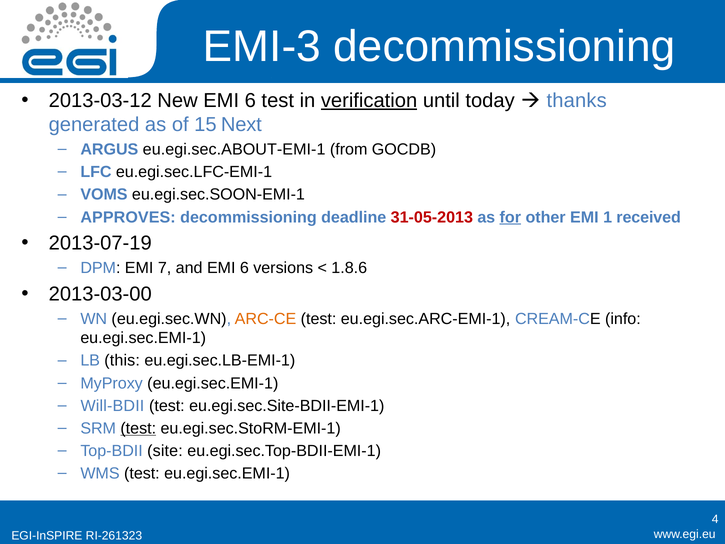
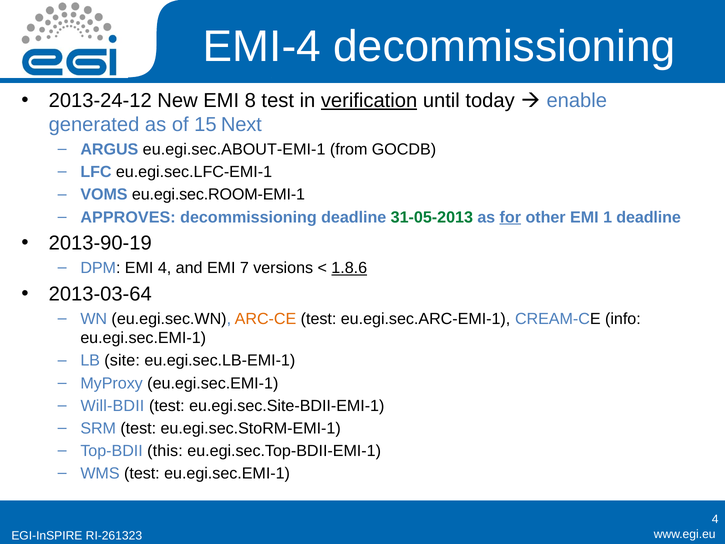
EMI-3: EMI-3 -> EMI-4
2013-03-12: 2013-03-12 -> 2013-24-12
New EMI 6: 6 -> 8
thanks: thanks -> enable
eu.egi.sec.SOON-EMI-1: eu.egi.sec.SOON-EMI-1 -> eu.egi.sec.ROOM-EMI-1
31-05-2013 colour: red -> green
1 received: received -> deadline
2013-07-19: 2013-07-19 -> 2013-90-19
EMI 7: 7 -> 4
and EMI 6: 6 -> 7
1.8.6 underline: none -> present
2013-03-00: 2013-03-00 -> 2013-03-64
this: this -> site
test at (138, 428) underline: present -> none
site: site -> this
